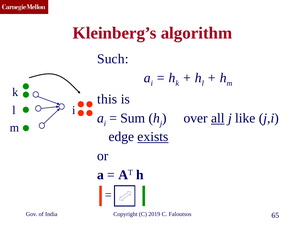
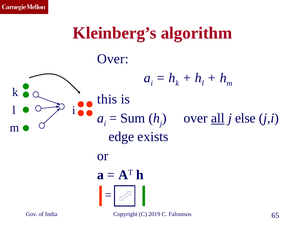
Such at (113, 59): Such -> Over
like: like -> else
exists underline: present -> none
